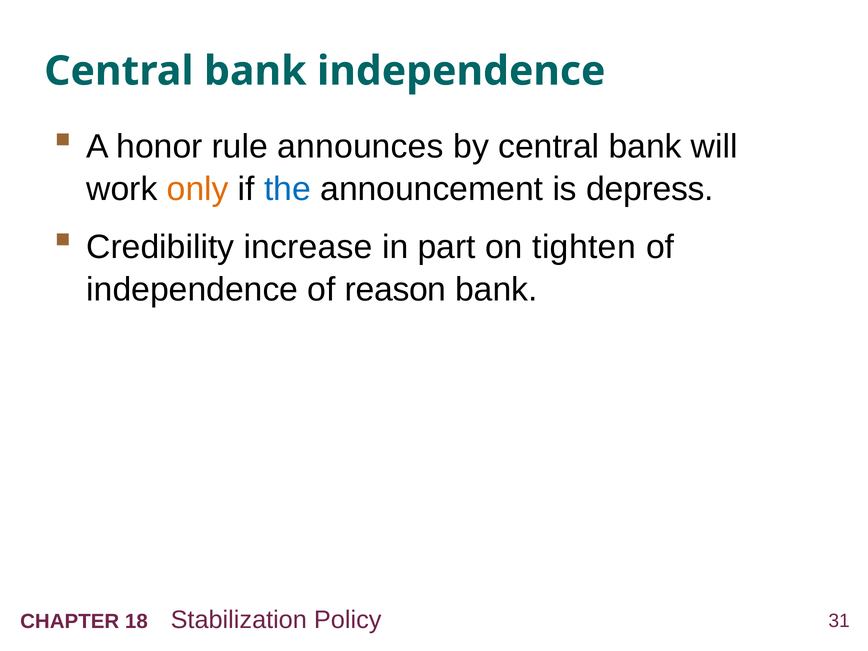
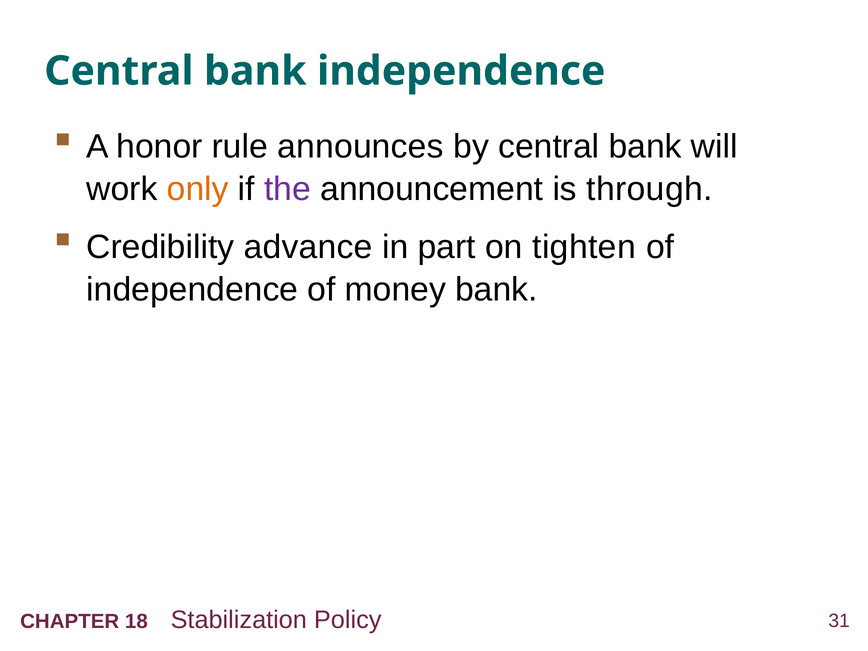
the colour: blue -> purple
depress: depress -> through
increase: increase -> advance
reason: reason -> money
